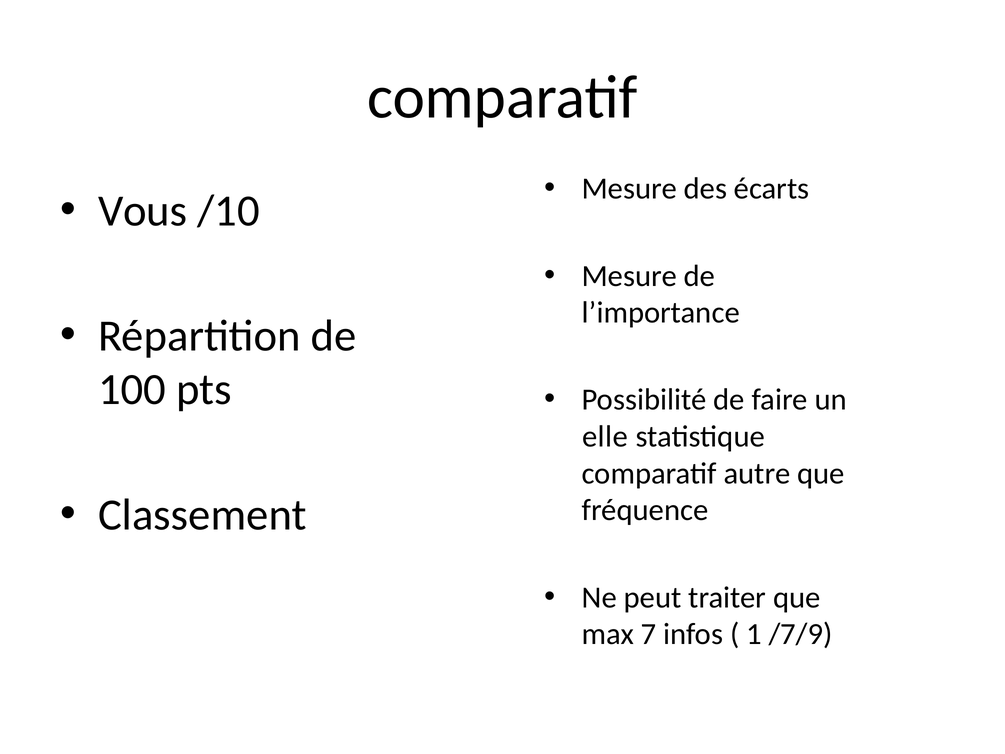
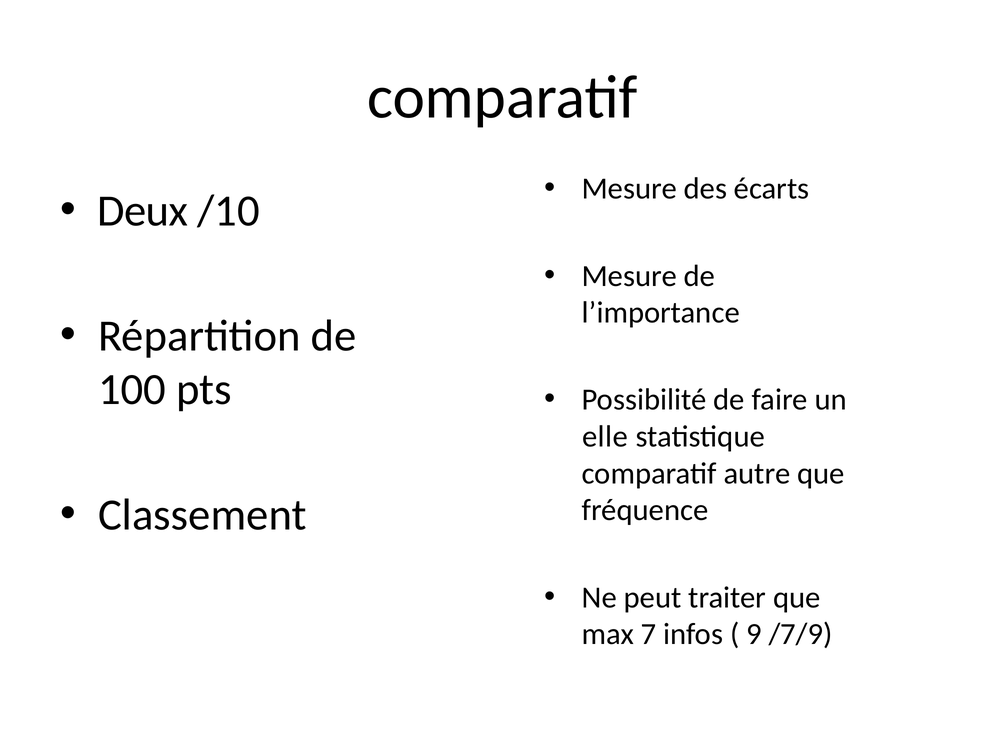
Vous: Vous -> Deux
1: 1 -> 9
